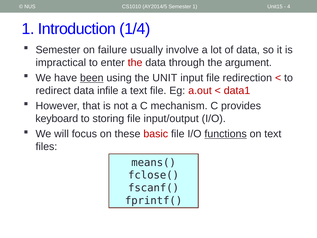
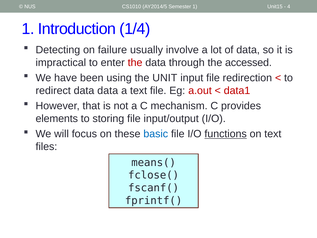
Semester at (58, 50): Semester -> Detecting
argument: argument -> accessed
been underline: present -> none
data infile: infile -> data
keyboard: keyboard -> elements
basic colour: red -> blue
